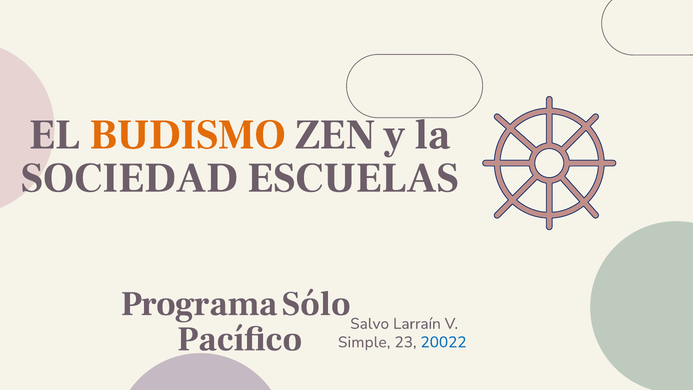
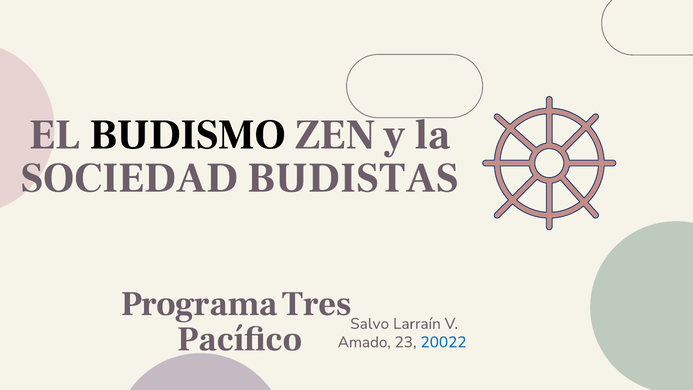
BUDISMO colour: orange -> black
ESCUELAS: ESCUELAS -> BUDISTAS
Sólo: Sólo -> Tres
Simple: Simple -> Amado
